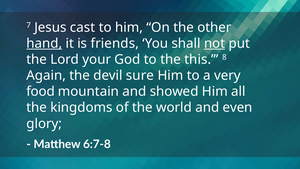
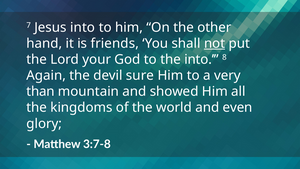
Jesus cast: cast -> into
hand underline: present -> none
the this: this -> into
food: food -> than
6:7-8: 6:7-8 -> 3:7-8
